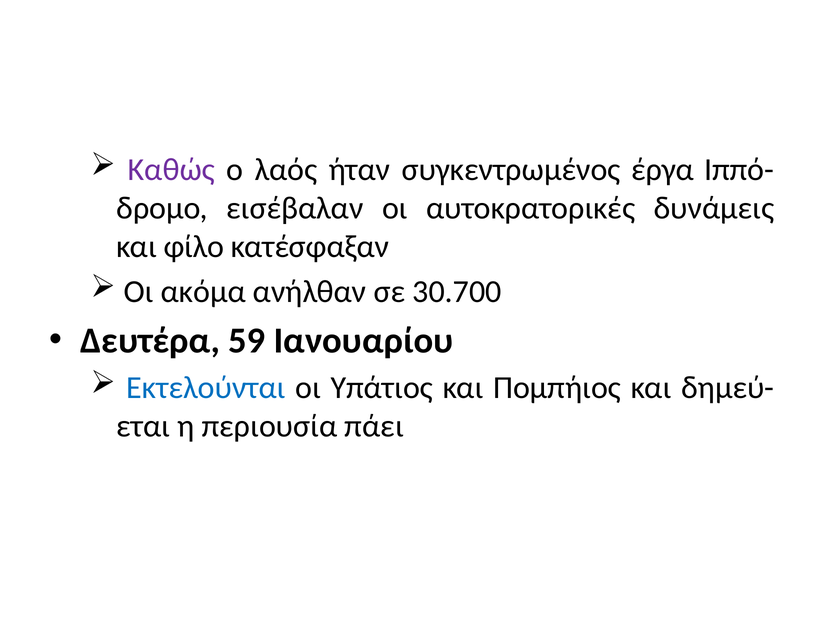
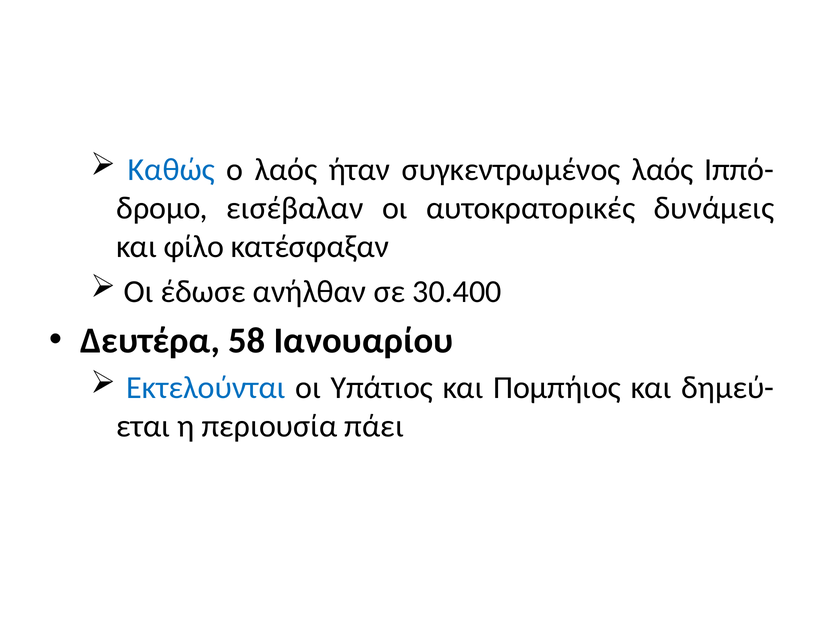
Καθώς colour: purple -> blue
συγκεντρωμένος έργα: έργα -> λαός
ακόμα: ακόμα -> έδωσε
30.700: 30.700 -> 30.400
59: 59 -> 58
